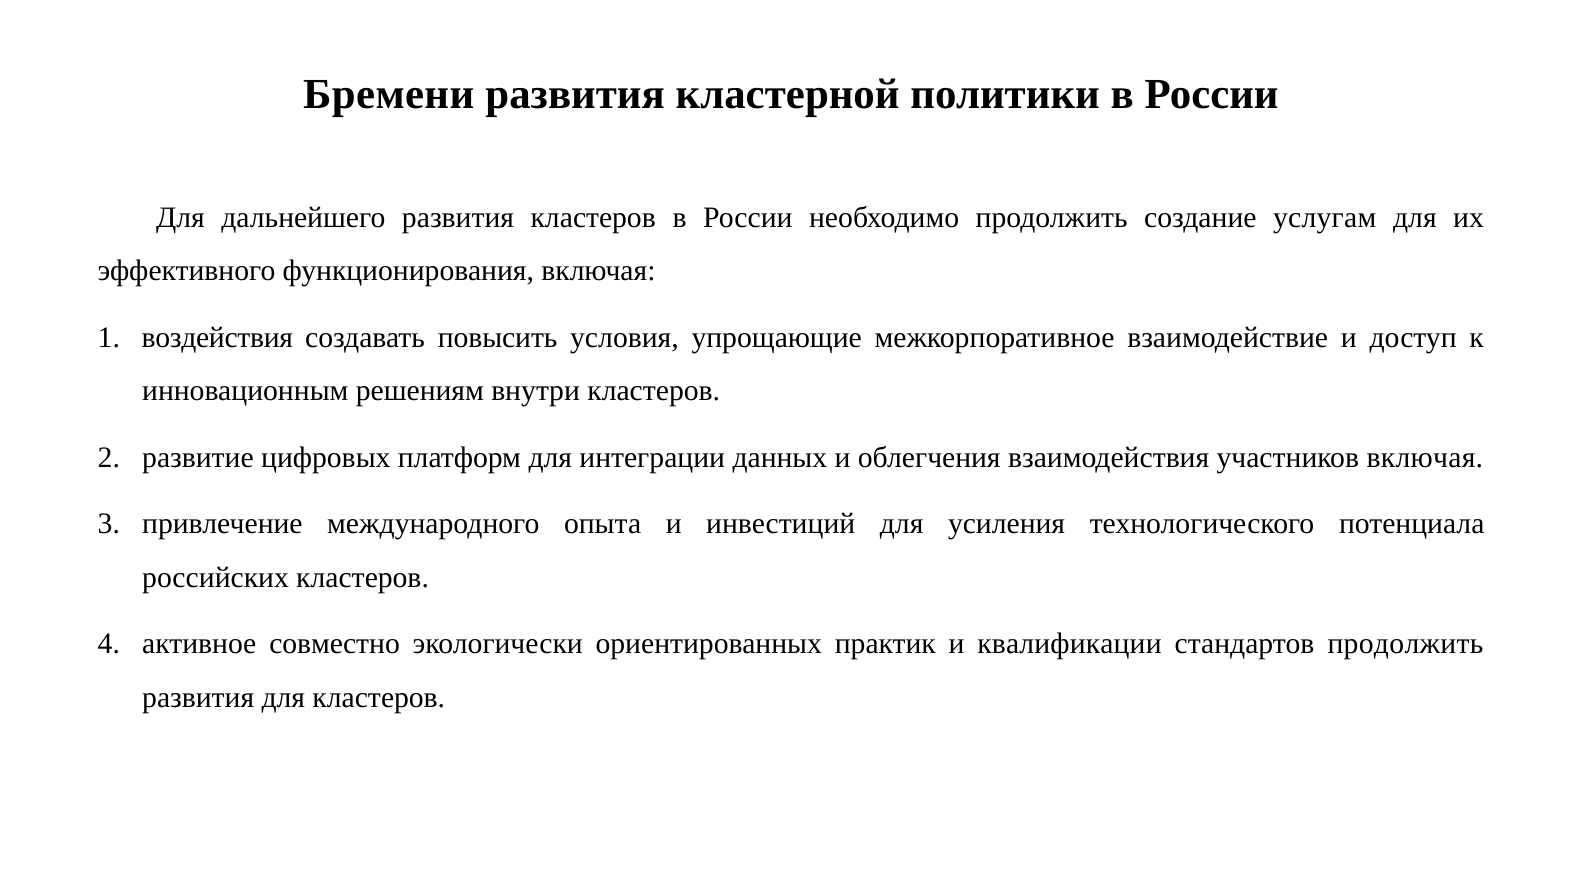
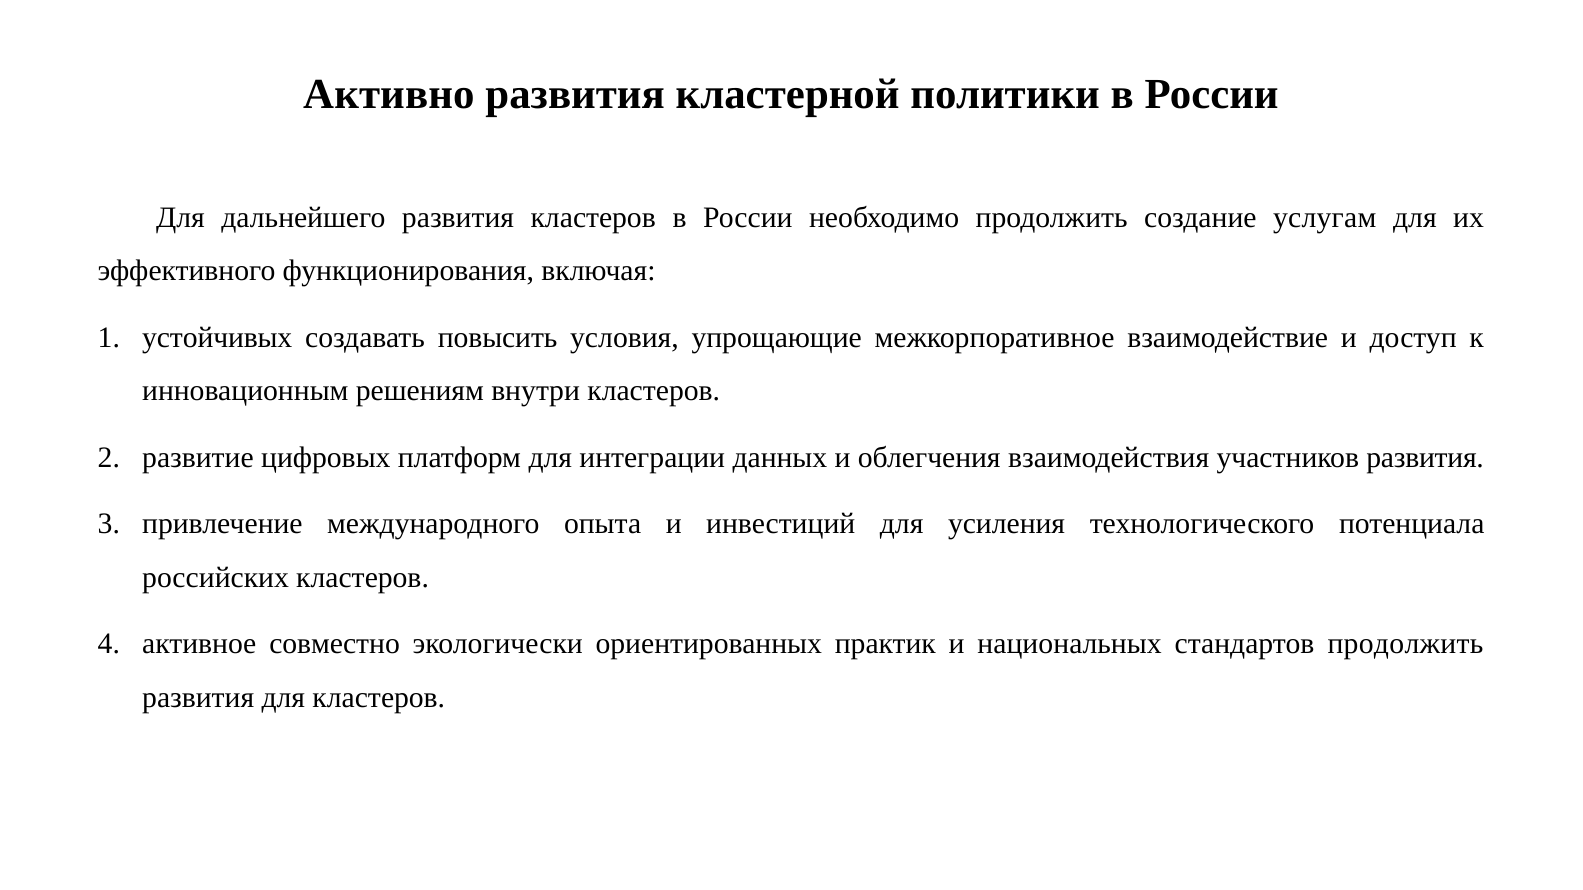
Бремени: Бремени -> Активно
воздействия: воздействия -> устойчивых
участников включая: включая -> развития
квалификации: квалификации -> национальных
